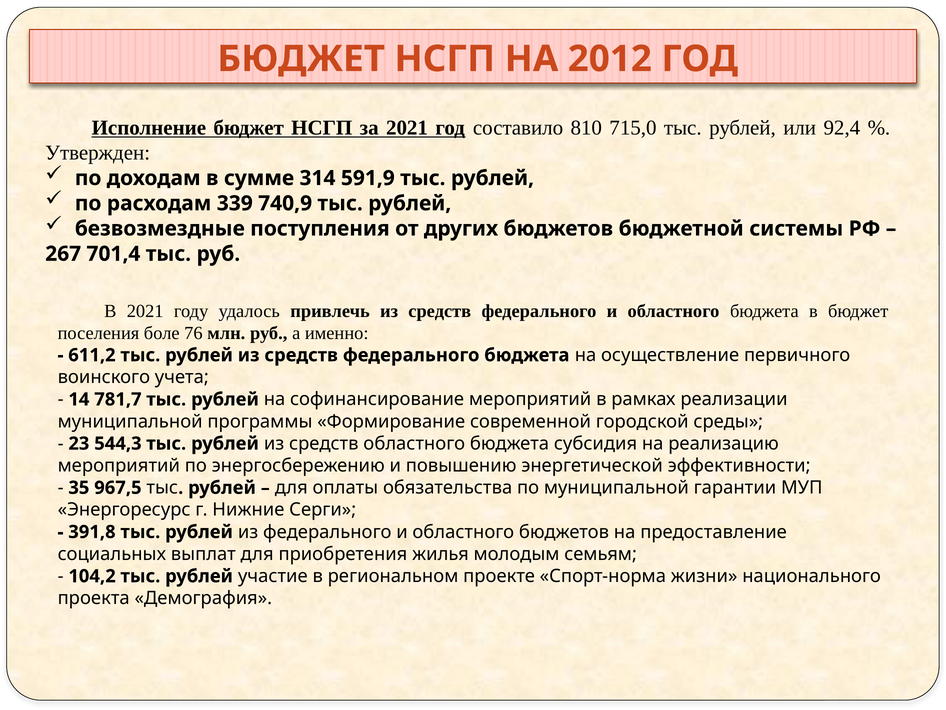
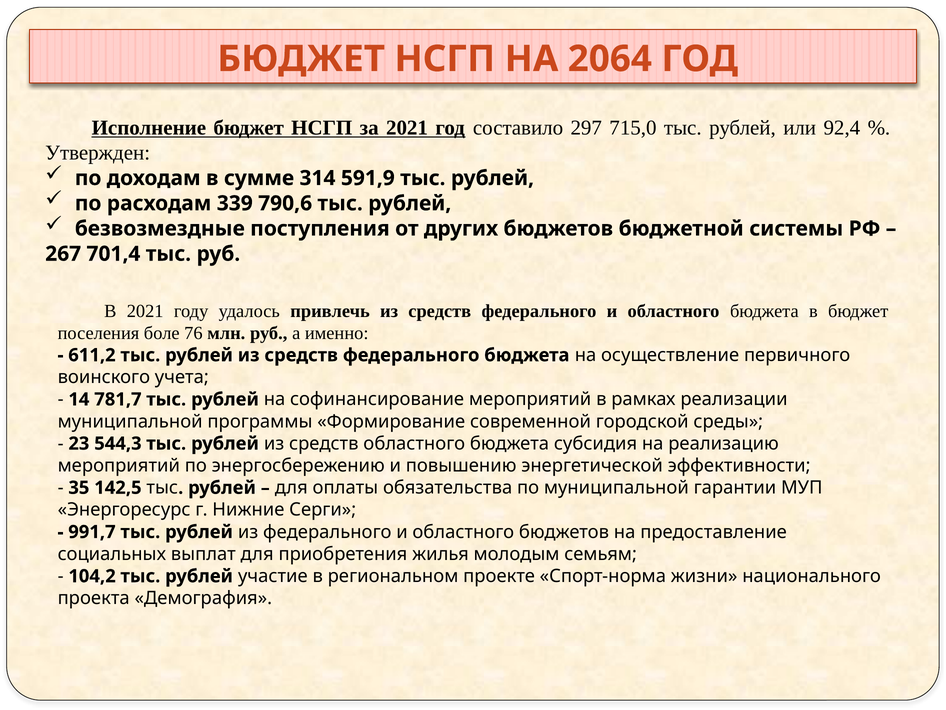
2012: 2012 -> 2064
810: 810 -> 297
740,9: 740,9 -> 790,6
967,5: 967,5 -> 142,5
391,8: 391,8 -> 991,7
